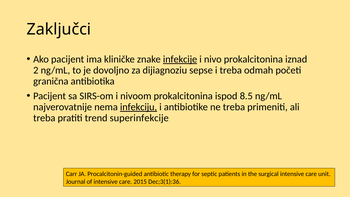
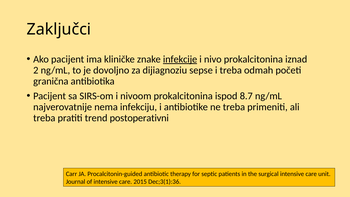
8.5: 8.5 -> 8.7
infekciju underline: present -> none
superinfekcije: superinfekcije -> postoperativni
